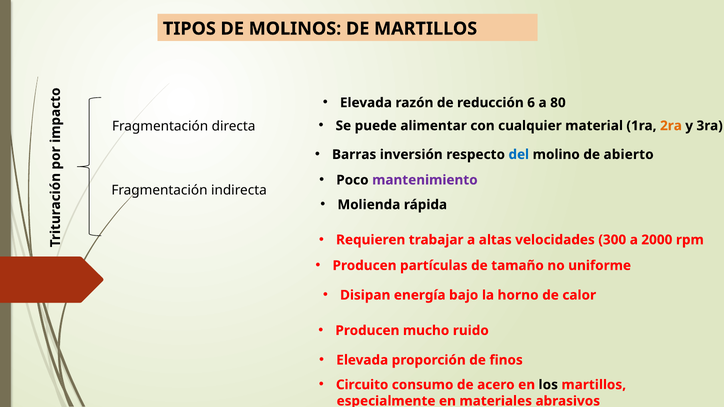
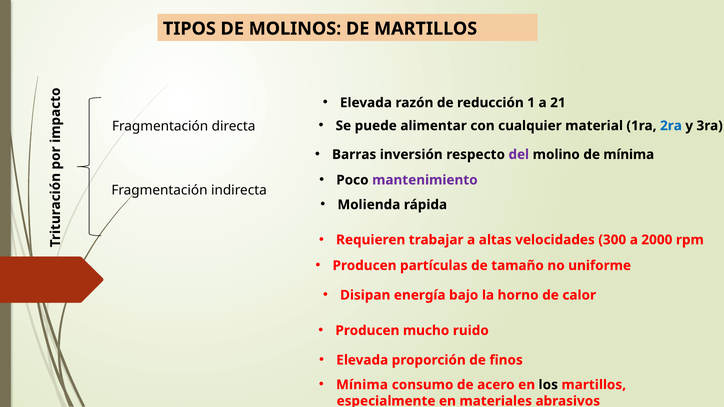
6: 6 -> 1
80: 80 -> 21
2ra colour: orange -> blue
del colour: blue -> purple
de abierto: abierto -> mínima
Circuito at (362, 385): Circuito -> Mínima
